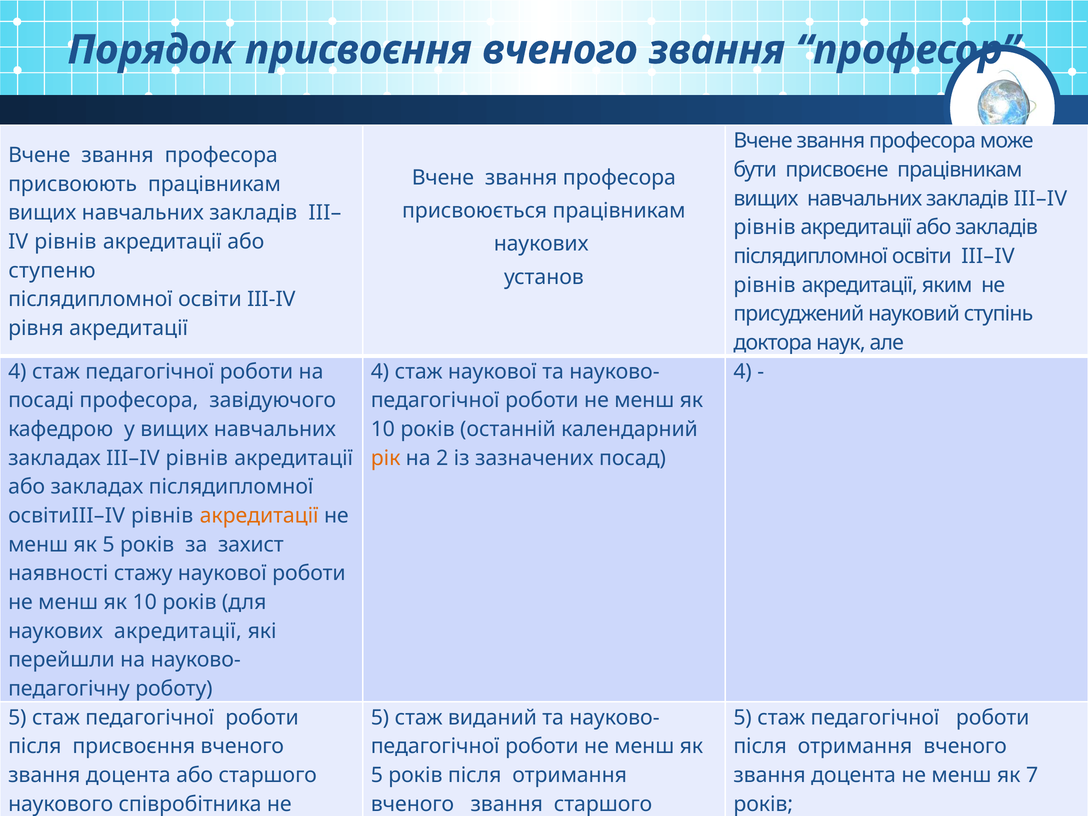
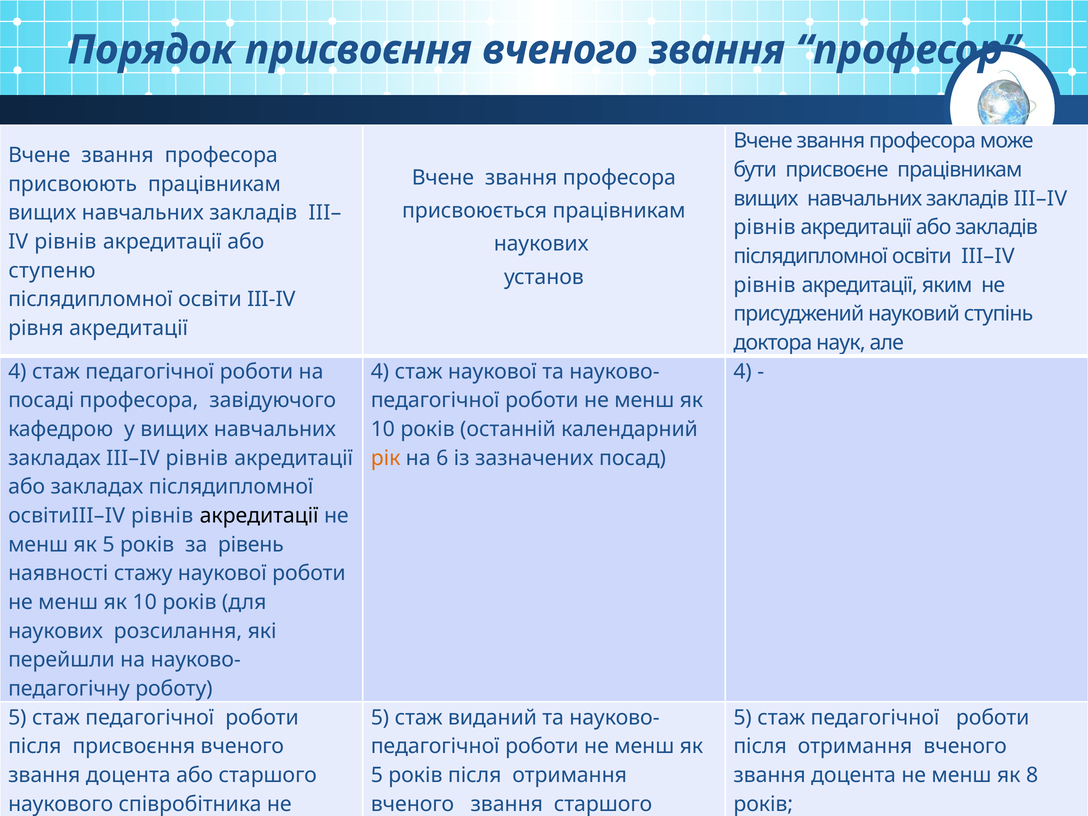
2: 2 -> 6
акредитації at (259, 516) colour: orange -> black
захист: захист -> рівень
наукових акредитації: акредитації -> розсилання
7: 7 -> 8
